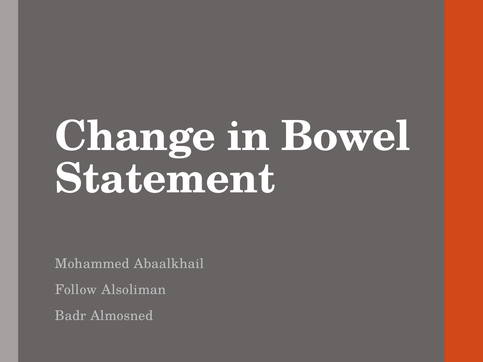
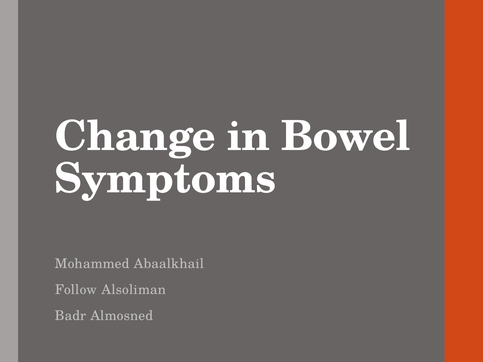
Statement: Statement -> Symptoms
